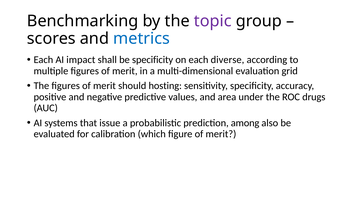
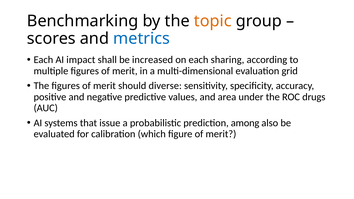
topic colour: purple -> orange
be specificity: specificity -> increased
diverse: diverse -> sharing
hosting: hosting -> diverse
